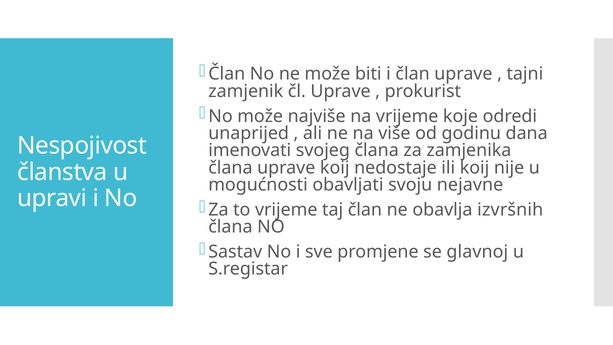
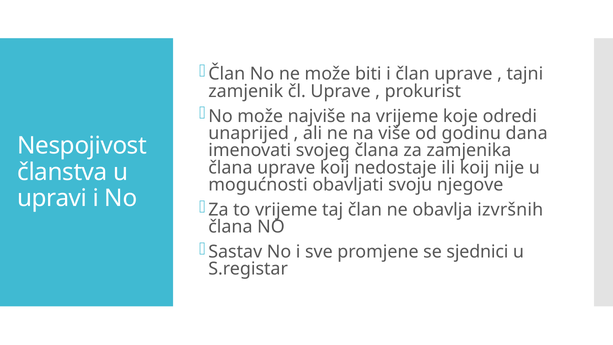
nejavne: nejavne -> njegove
glavnoj: glavnoj -> sjednici
